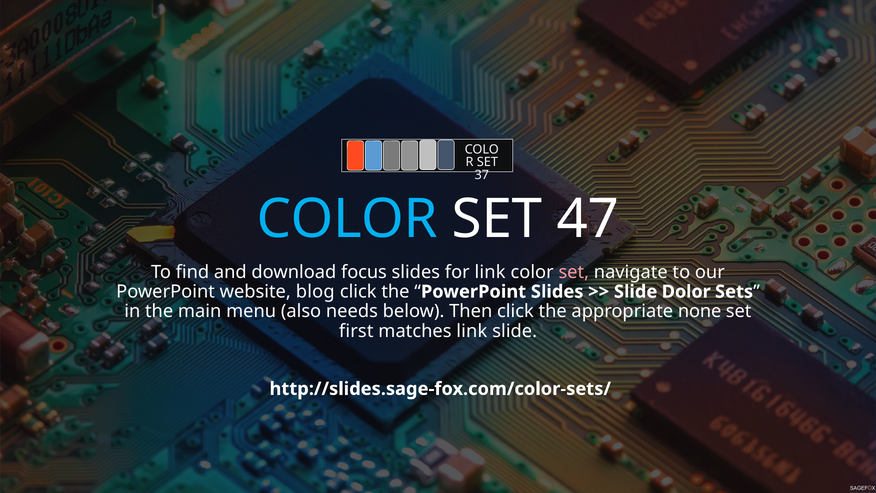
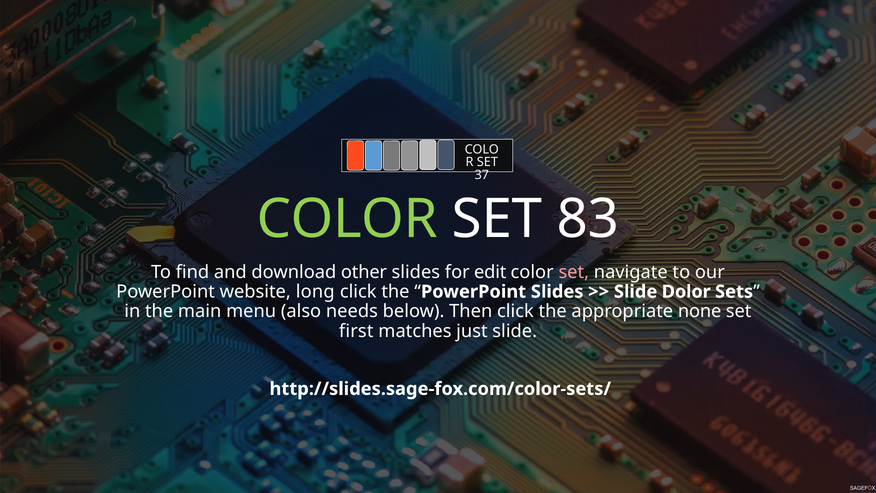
COLOR at (347, 219) colour: light blue -> light green
47: 47 -> 83
focus: focus -> other
for link: link -> edit
blog: blog -> long
matches link: link -> just
